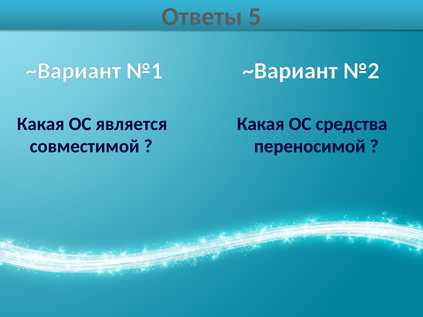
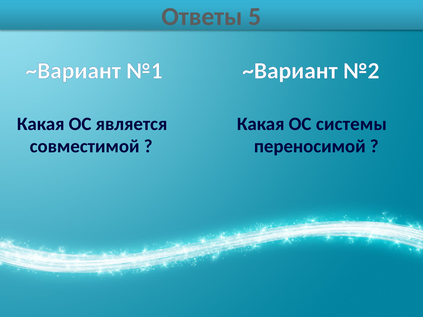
средства: средства -> системы
